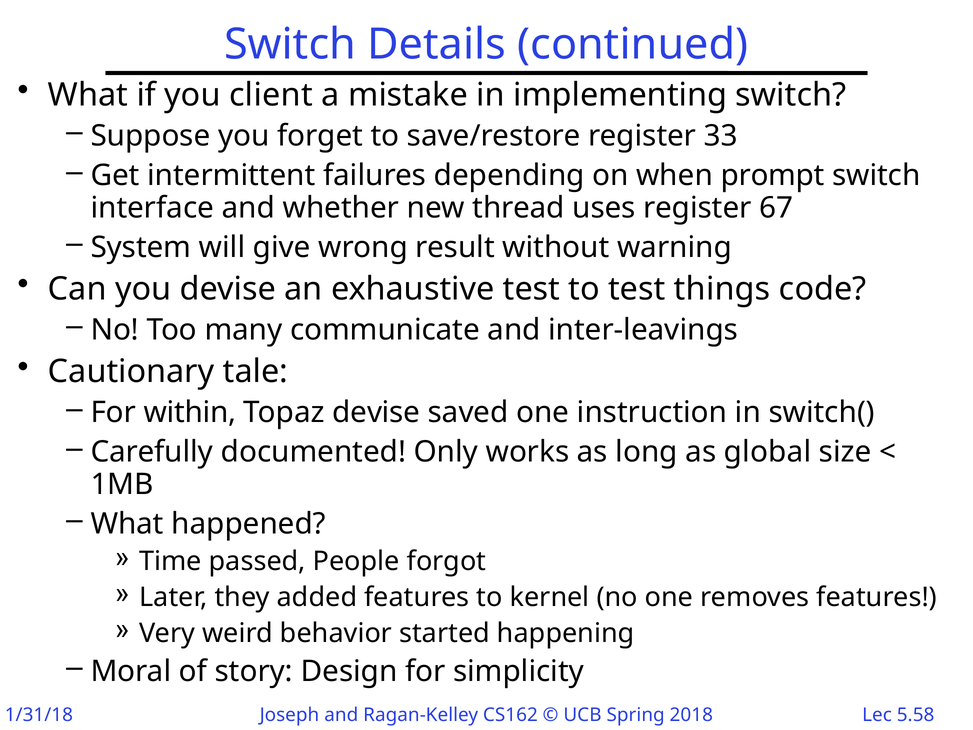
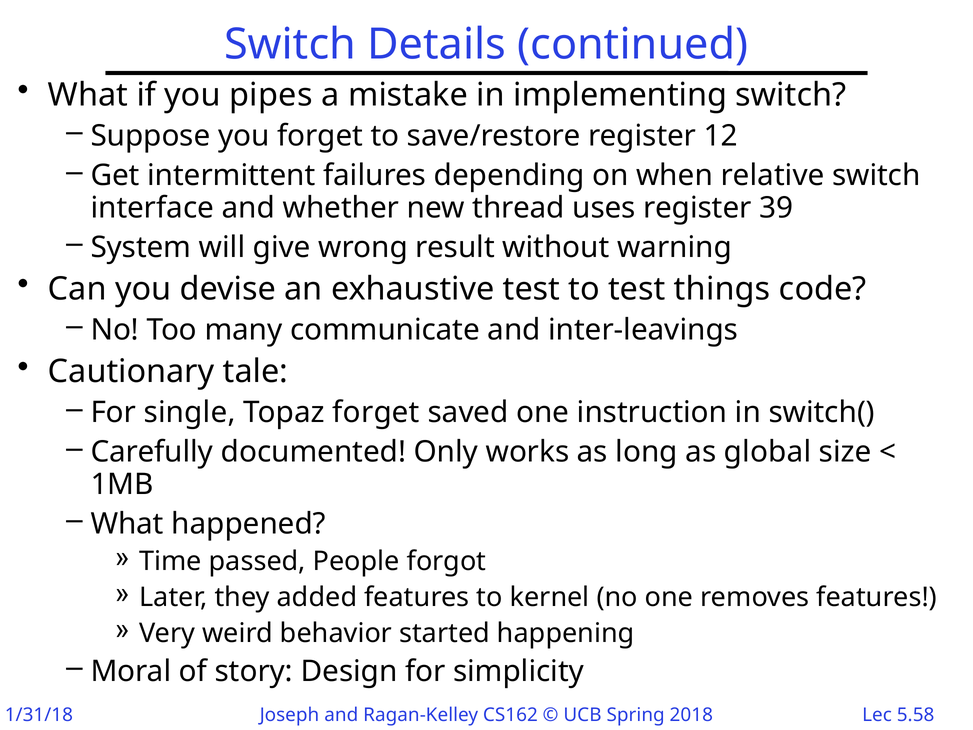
client: client -> pipes
33: 33 -> 12
prompt: prompt -> relative
67: 67 -> 39
within: within -> single
Topaz devise: devise -> forget
